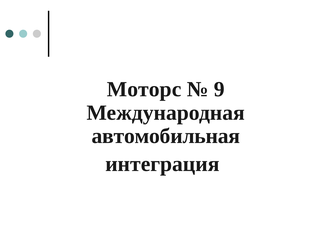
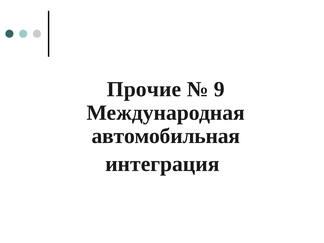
Моторс: Моторс -> Прочие
